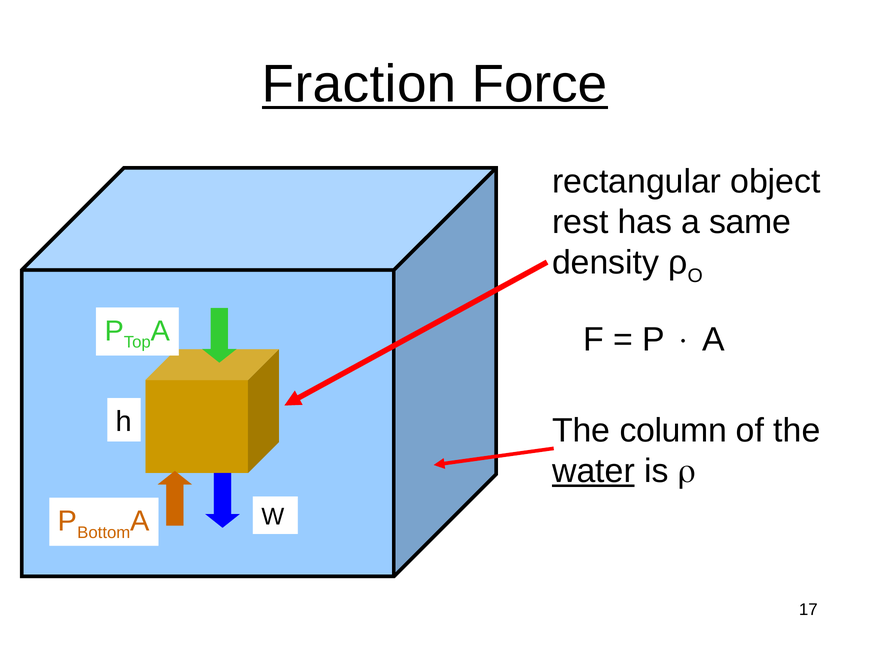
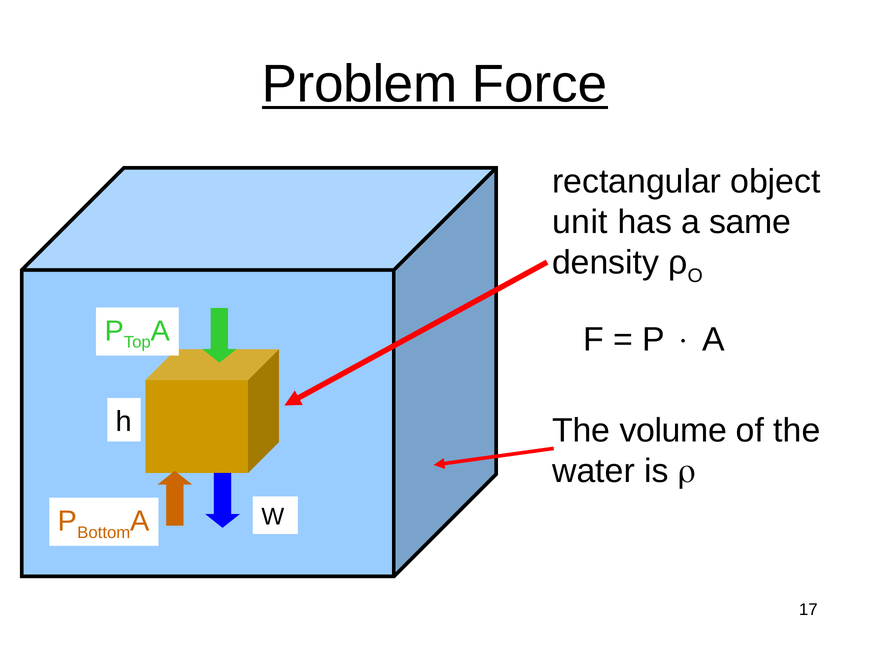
Fraction: Fraction -> Problem
rest: rest -> unit
column: column -> volume
water underline: present -> none
